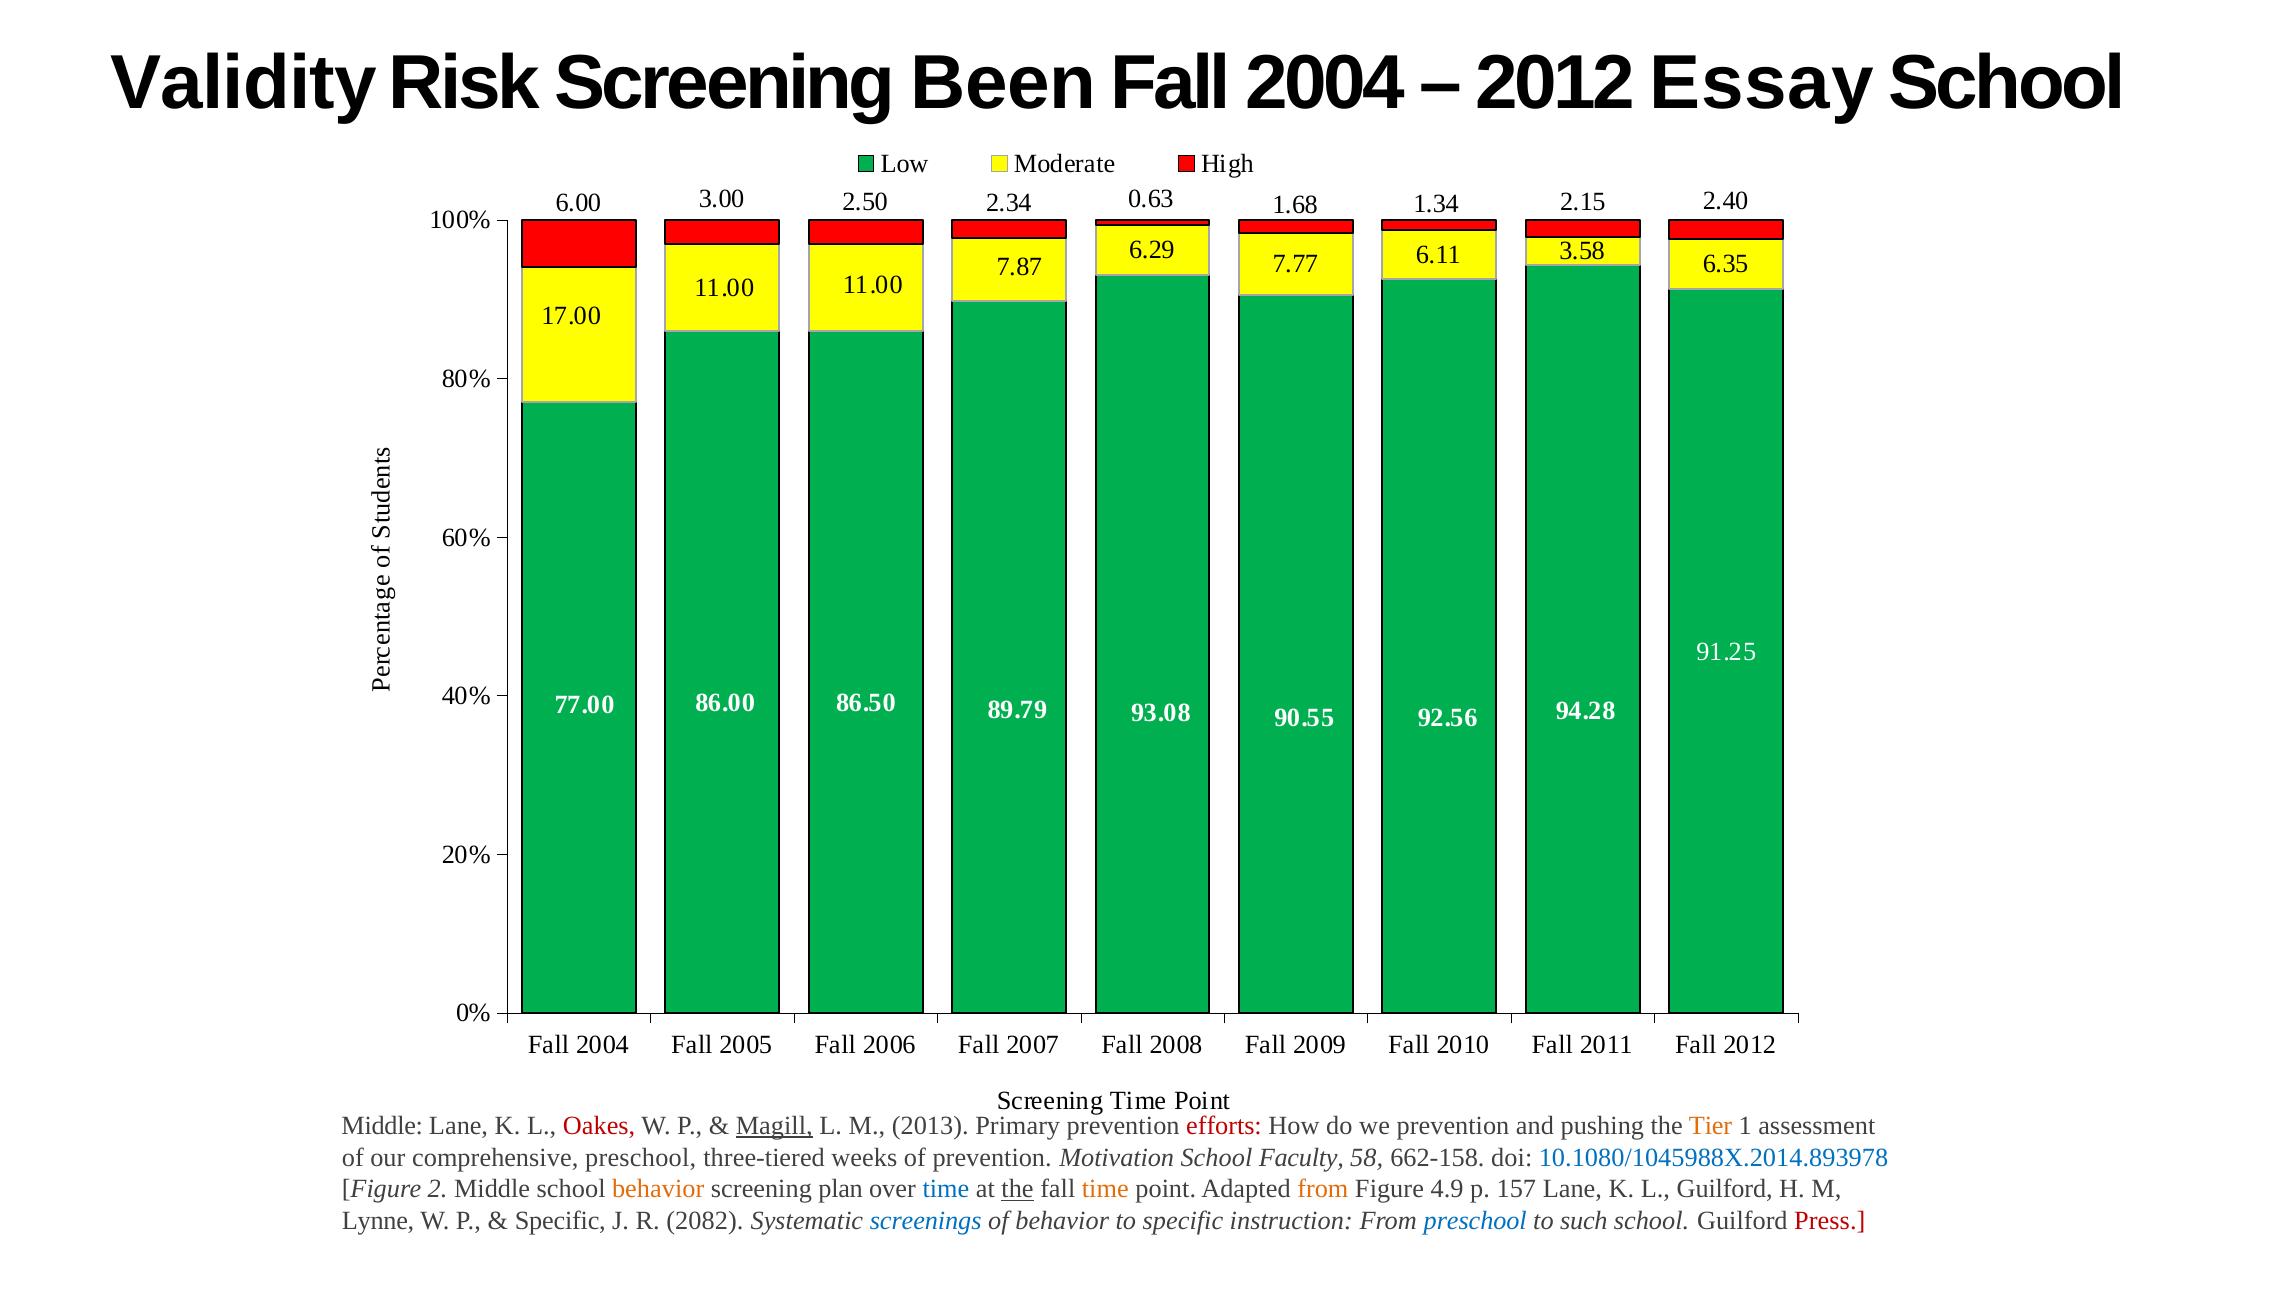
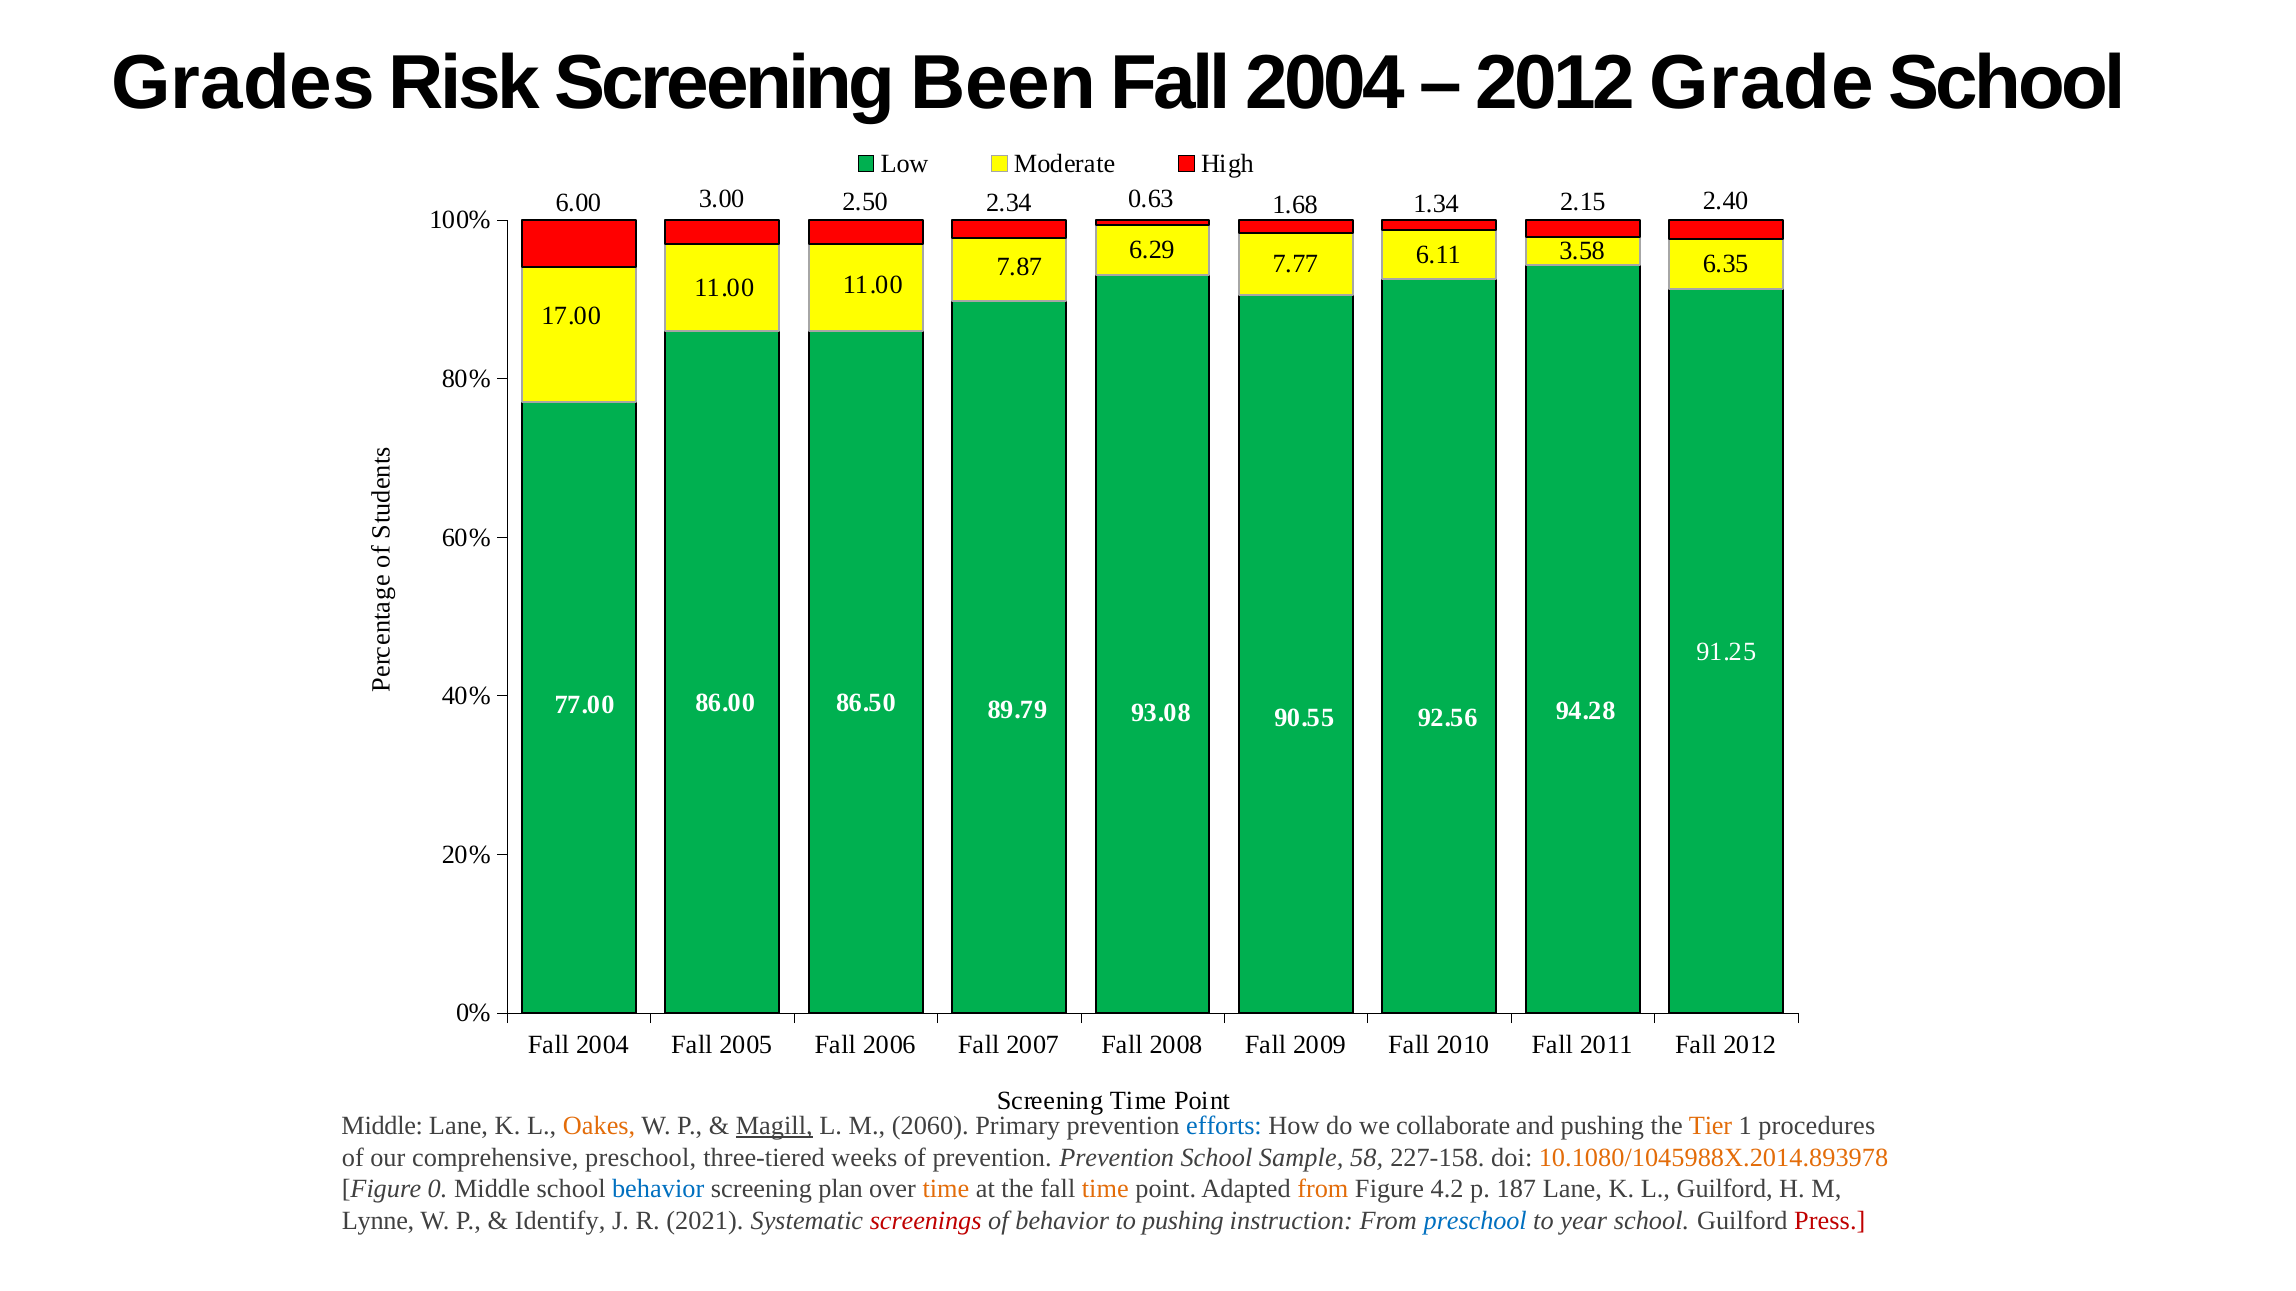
Validity: Validity -> Grades
Essay: Essay -> Grade
Oakes colour: red -> orange
2013: 2013 -> 2060
efforts colour: red -> blue
we prevention: prevention -> collaborate
assessment: assessment -> procedures
prevention Motivation: Motivation -> Prevention
Faculty: Faculty -> Sample
662-158: 662-158 -> 227-158
10.1080/1045988X.2014.893978 colour: blue -> orange
2: 2 -> 0
behavior at (658, 1189) colour: orange -> blue
time at (946, 1189) colour: blue -> orange
the at (1018, 1189) underline: present -> none
4.9: 4.9 -> 4.2
157: 157 -> 187
Specific at (560, 1221): Specific -> Identify
2082: 2082 -> 2021
screenings colour: blue -> red
to specific: specific -> pushing
such: such -> year
